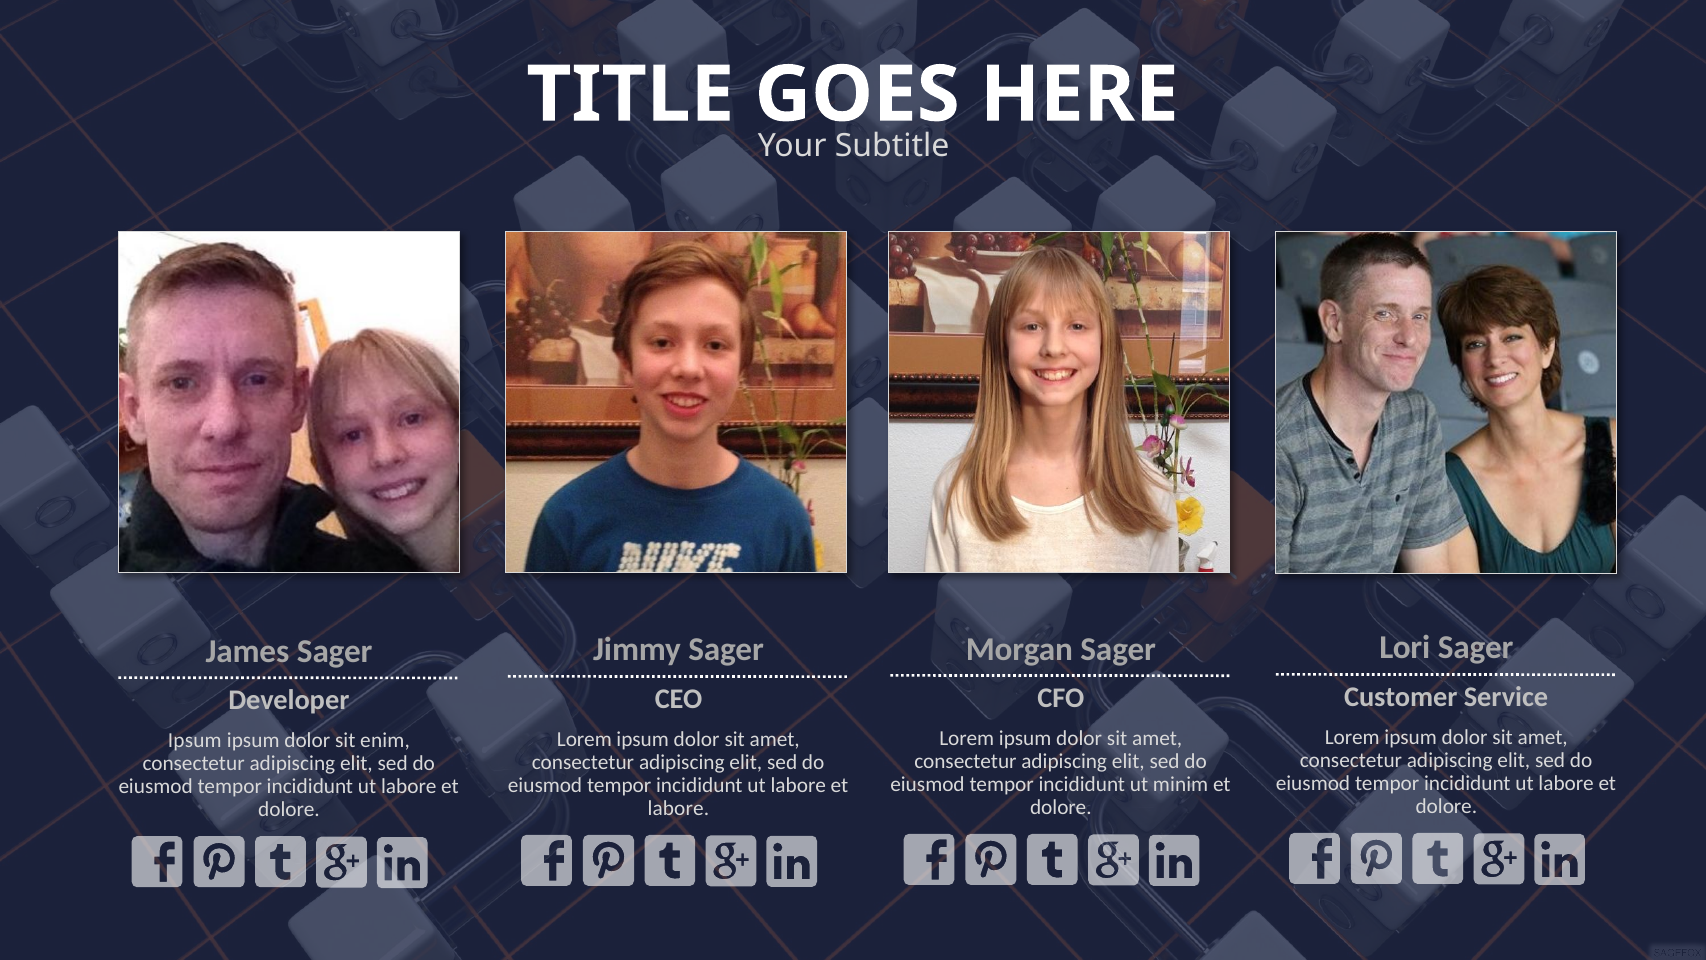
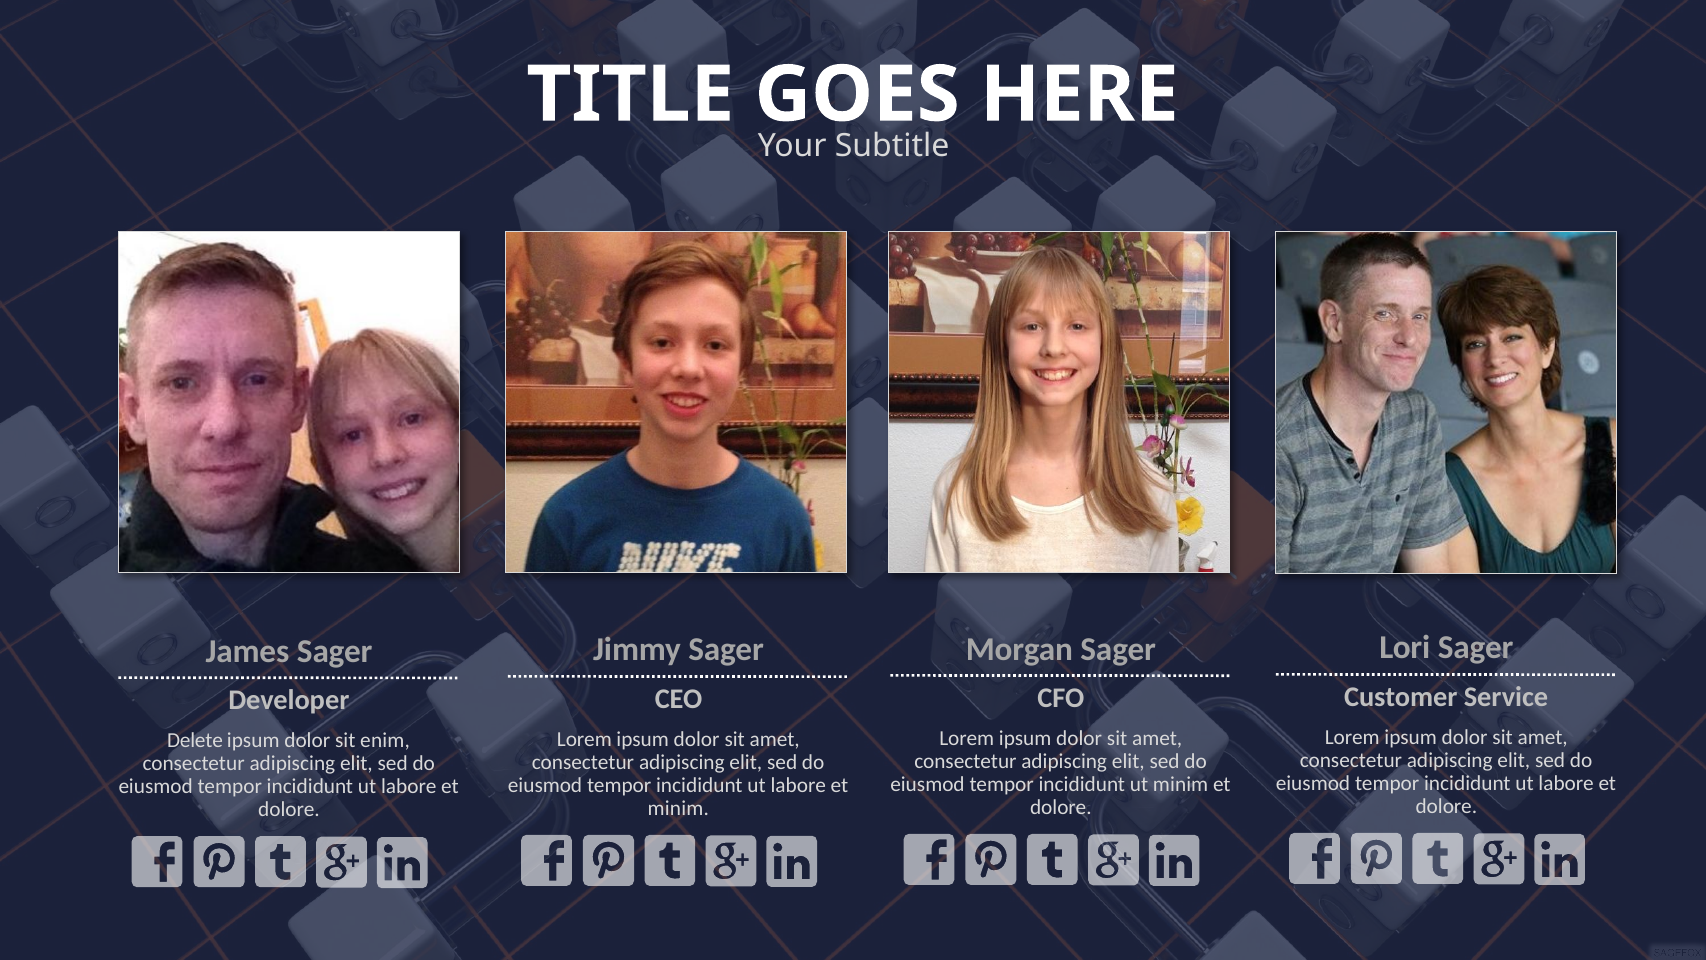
Ipsum at (195, 740): Ipsum -> Delete
labore at (678, 808): labore -> minim
